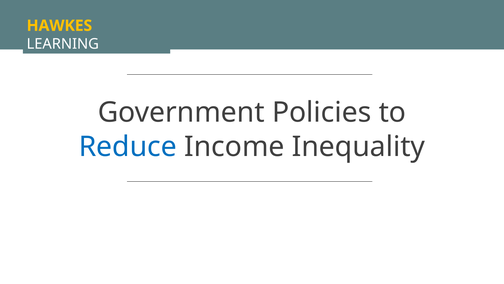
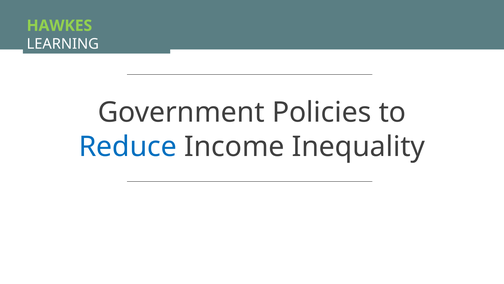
HAWKES colour: yellow -> light green
